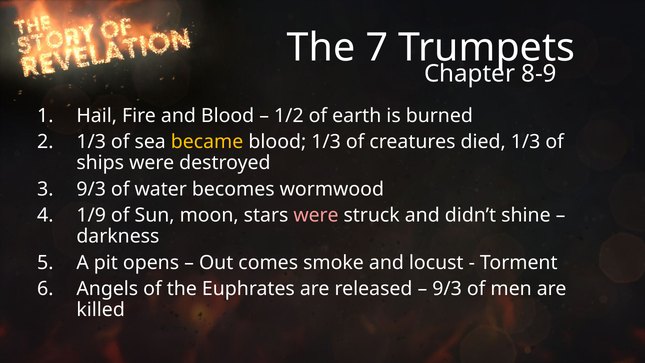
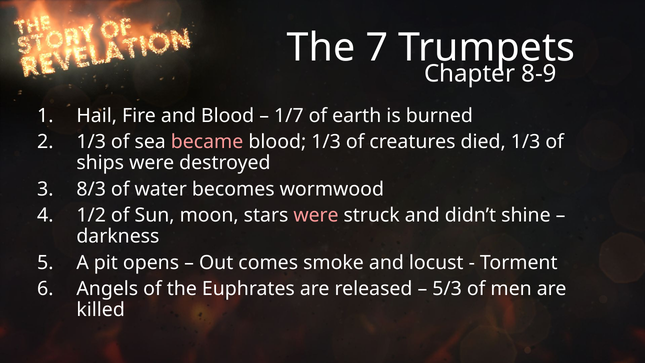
1/2: 1/2 -> 1/7
became colour: yellow -> pink
9/3 at (91, 189): 9/3 -> 8/3
1/9: 1/9 -> 1/2
9/3 at (447, 289): 9/3 -> 5/3
